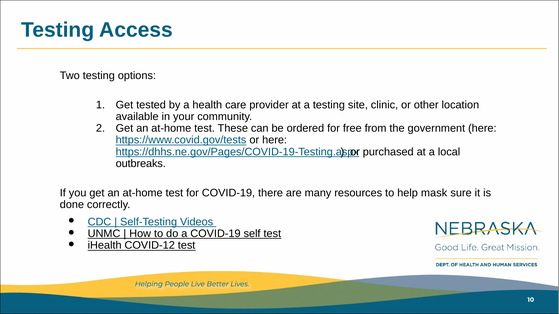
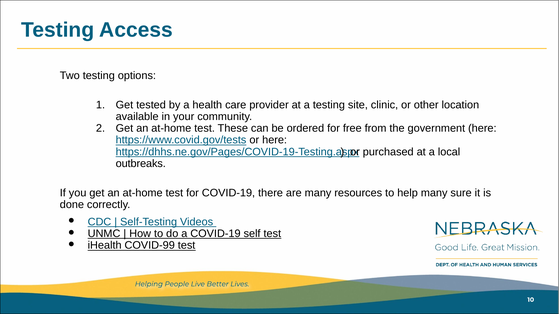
help mask: mask -> many
COVID-12: COVID-12 -> COVID-99
